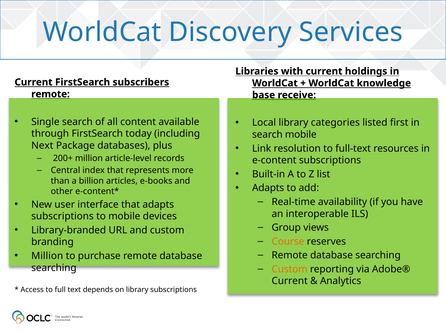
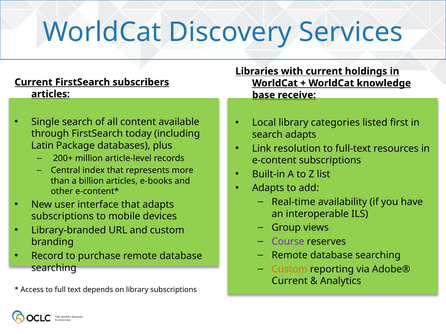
remote at (50, 94): remote -> articles
search mobile: mobile -> adapts
Next: Next -> Latin
Course colour: orange -> purple
Million at (47, 256): Million -> Record
